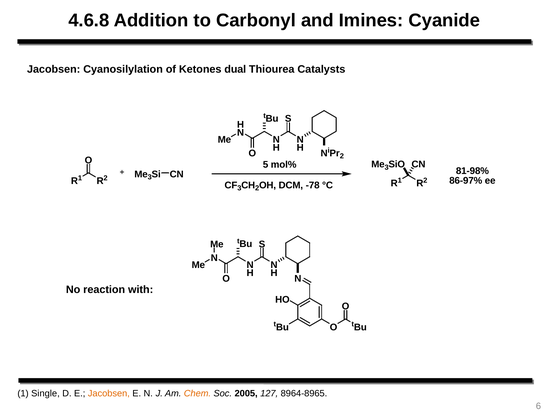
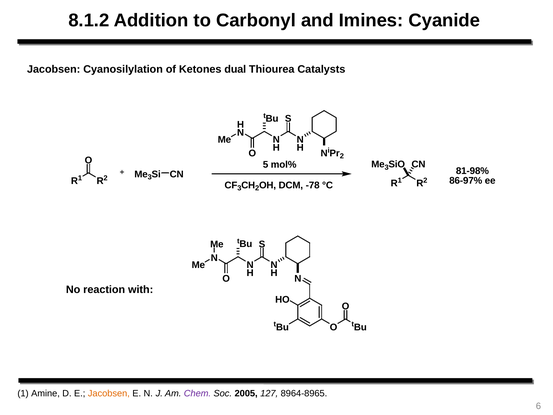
4.6.8: 4.6.8 -> 8.1.2
Single: Single -> Amine
Chem colour: orange -> purple
